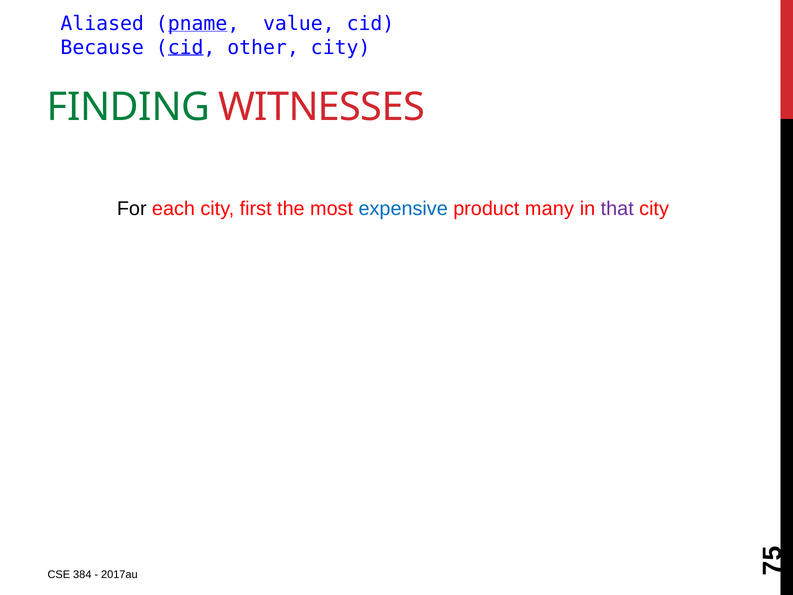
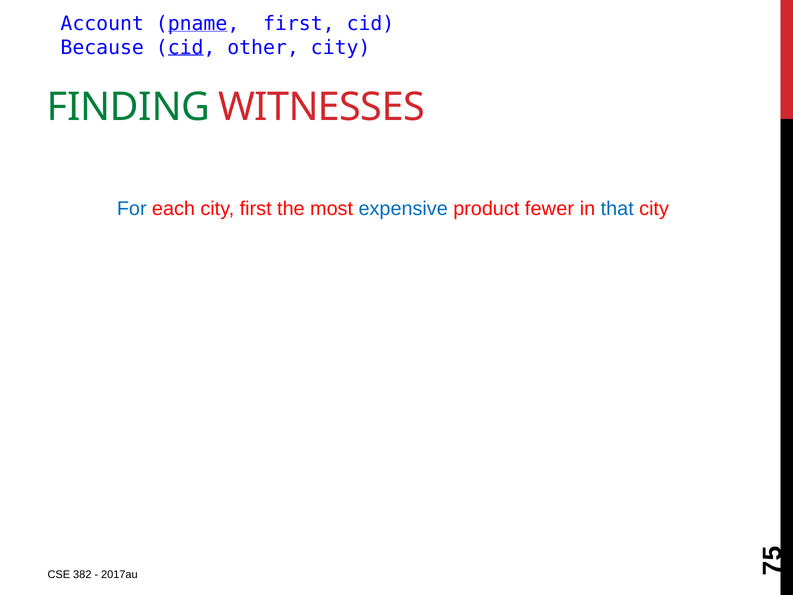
Aliased: Aliased -> Account
pname value: value -> first
For colour: black -> blue
many: many -> fewer
that colour: purple -> blue
384: 384 -> 382
